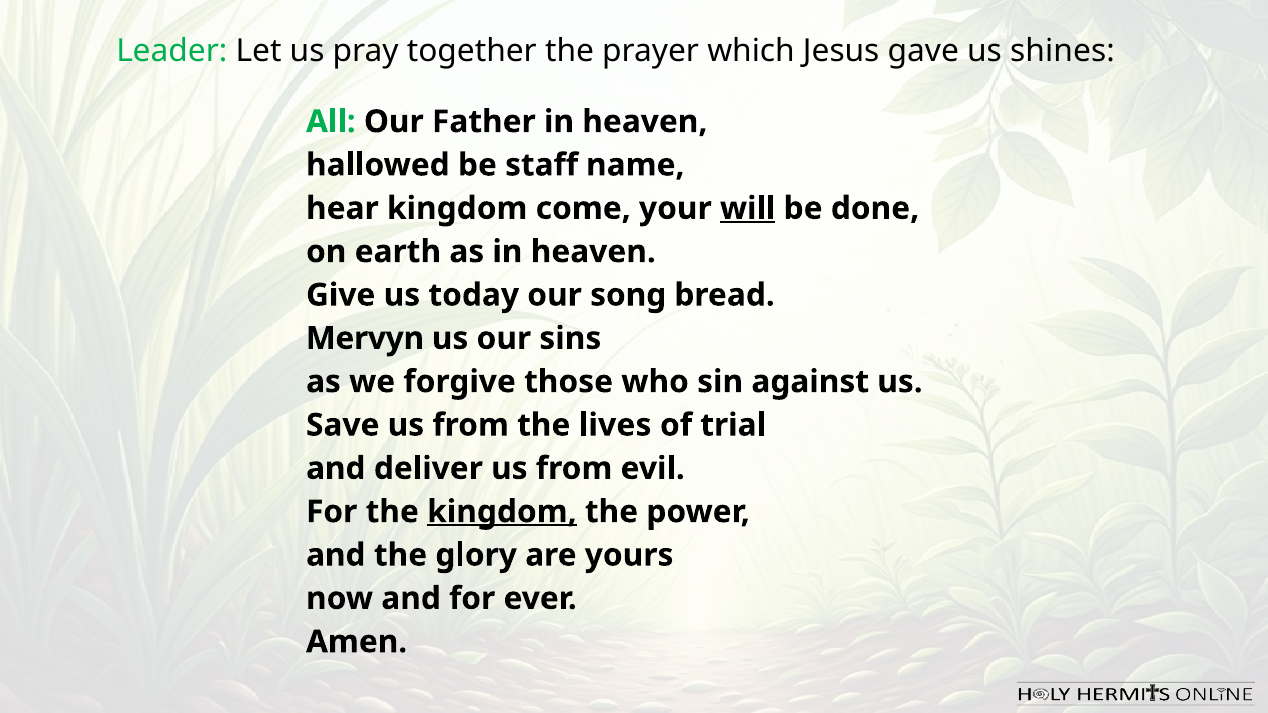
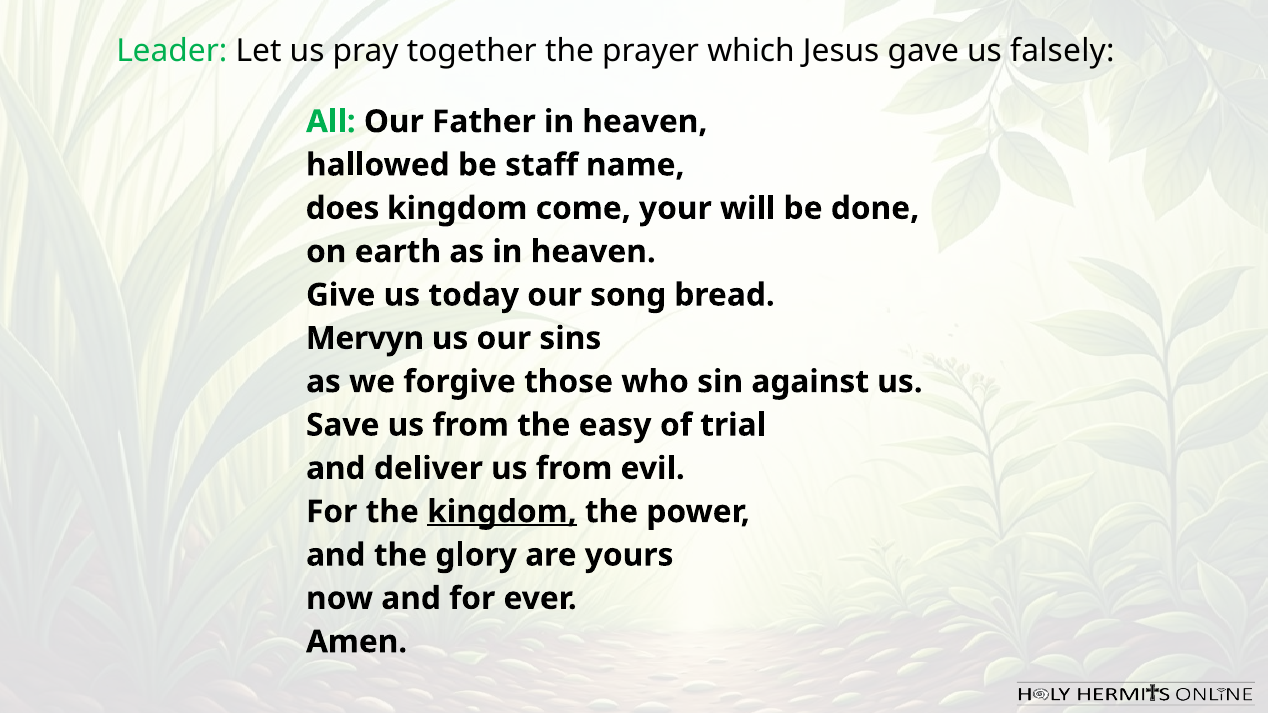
shines: shines -> falsely
hear: hear -> does
will underline: present -> none
lives: lives -> easy
